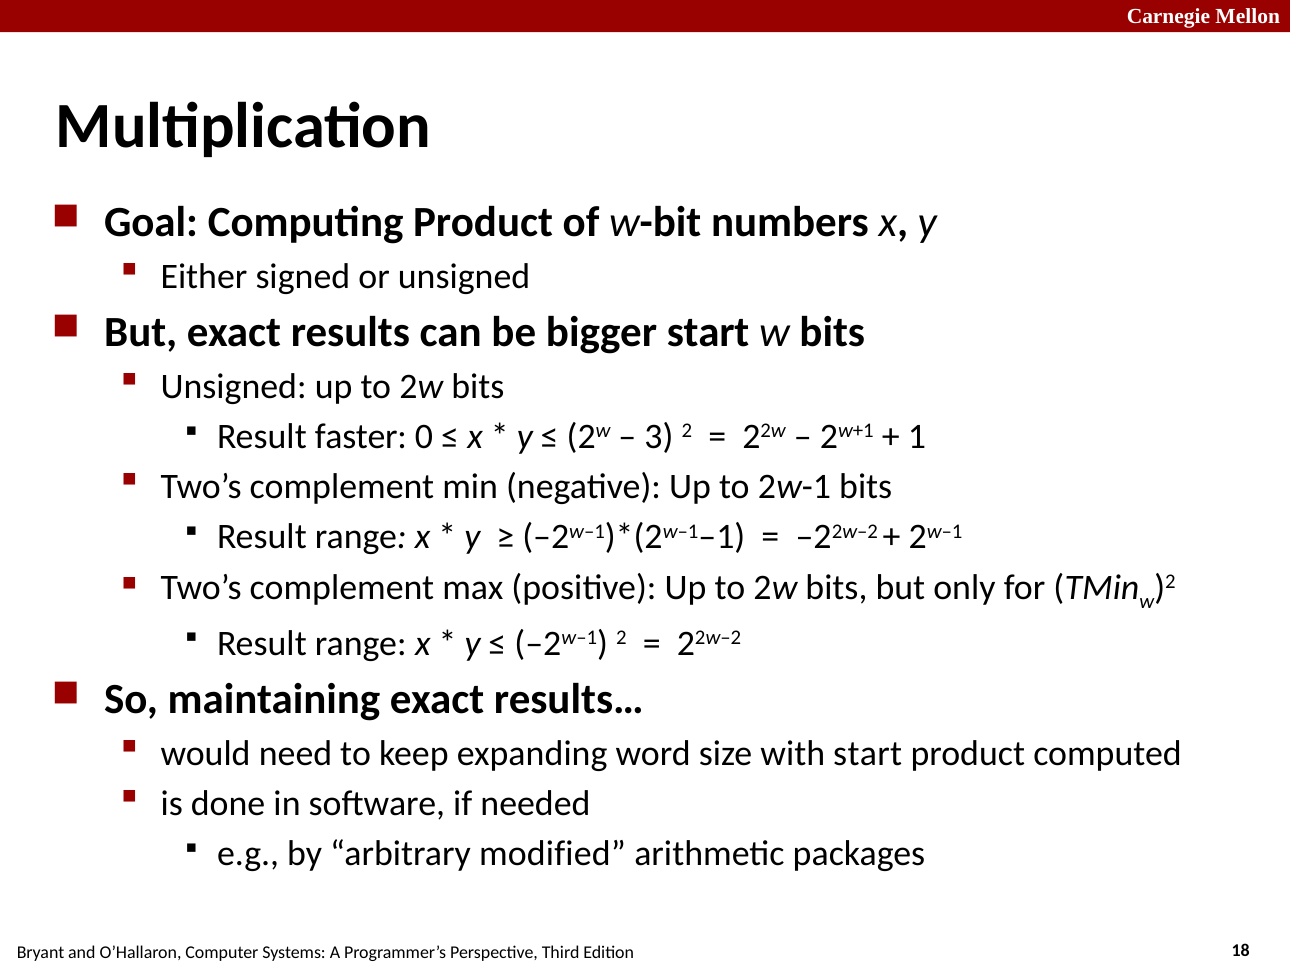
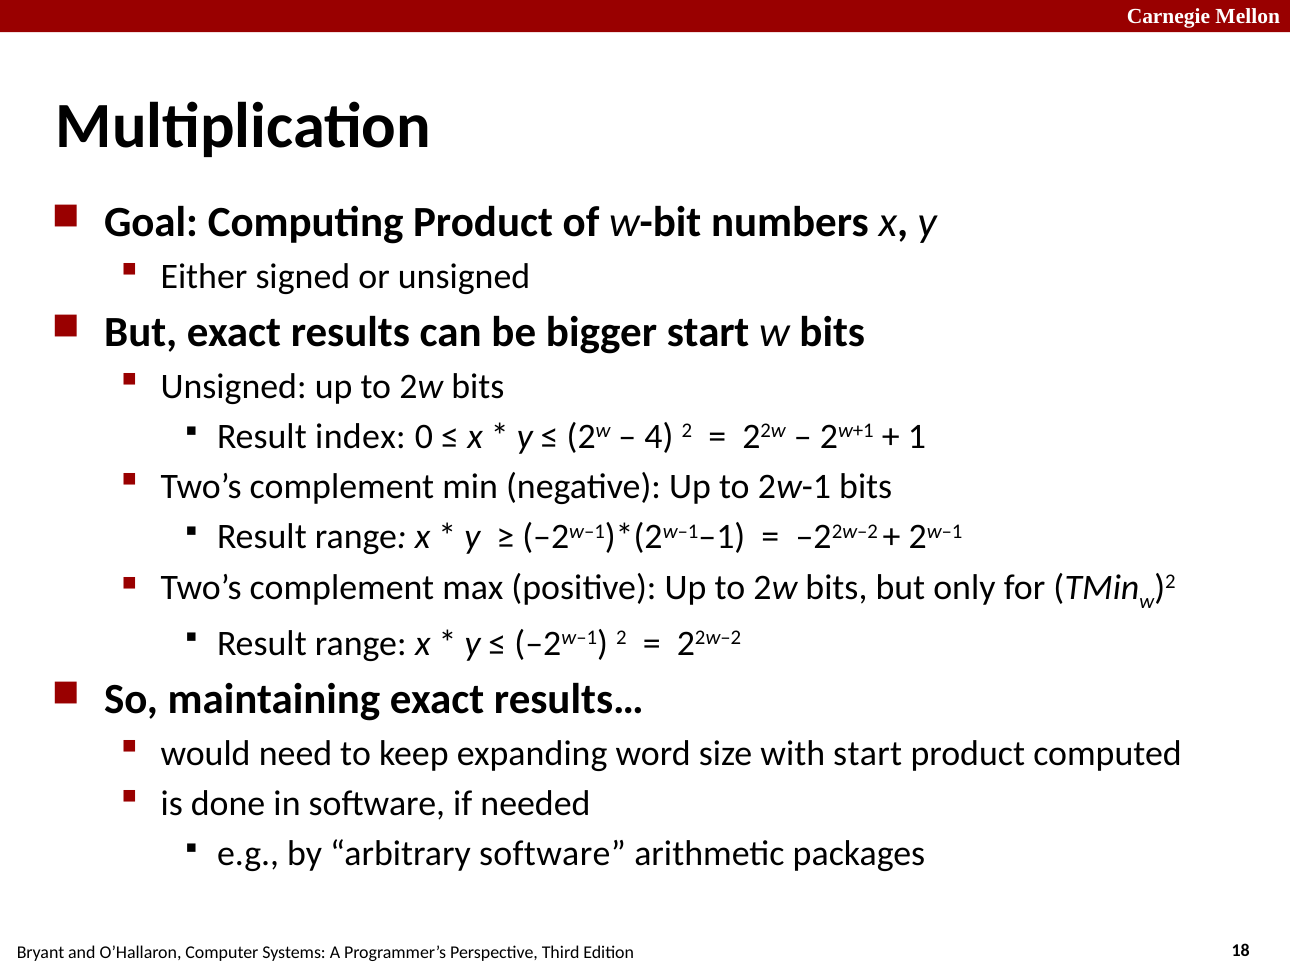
faster: faster -> index
3: 3 -> 4
arbitrary modified: modified -> software
